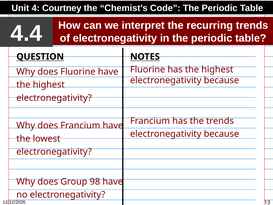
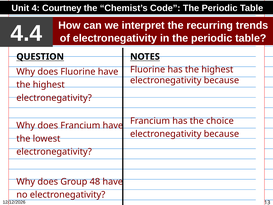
the trends: trends -> choice
98: 98 -> 48
